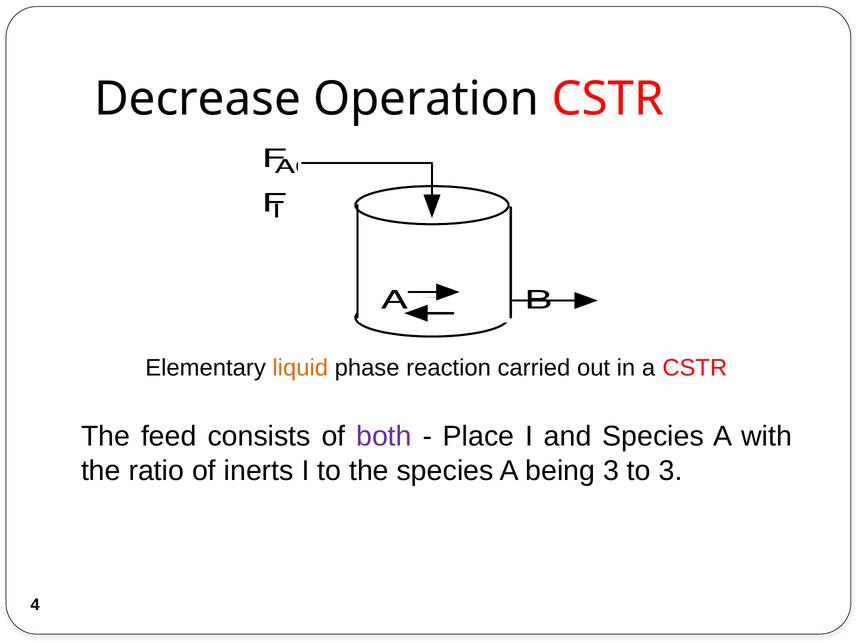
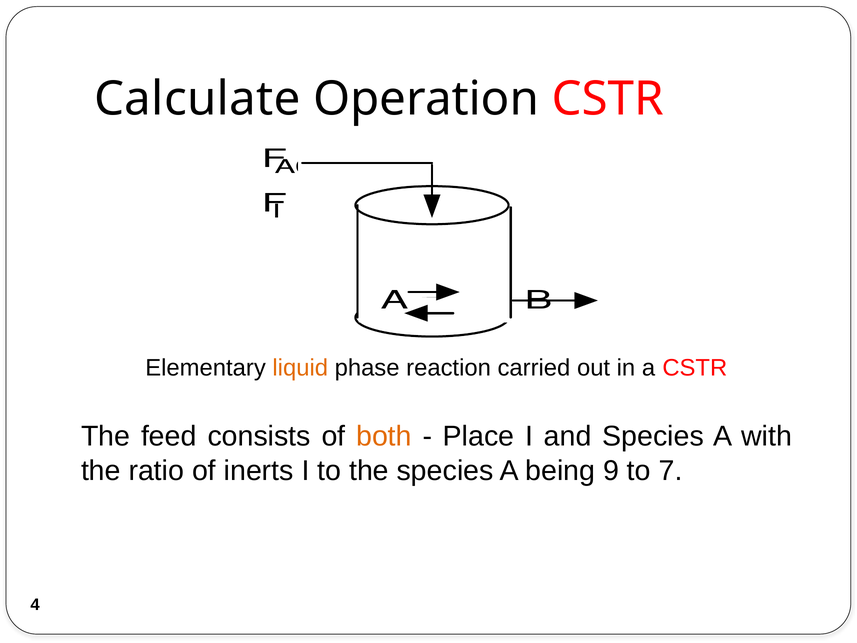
Decrease: Decrease -> Calculate
both colour: purple -> orange
being 3: 3 -> 9
to 3: 3 -> 7
